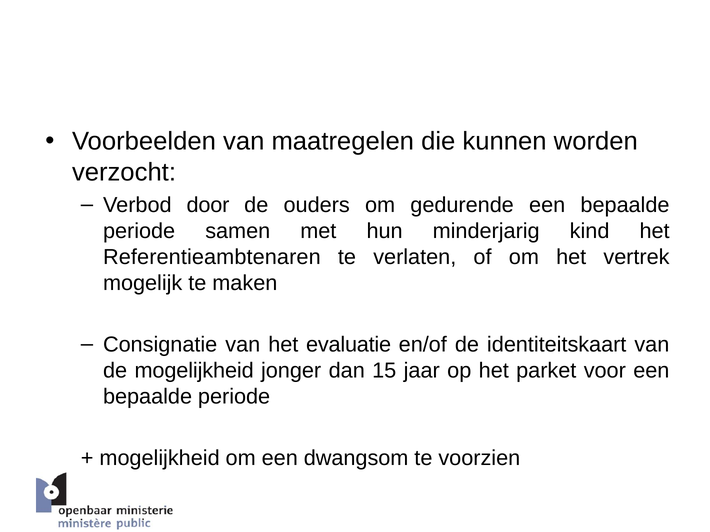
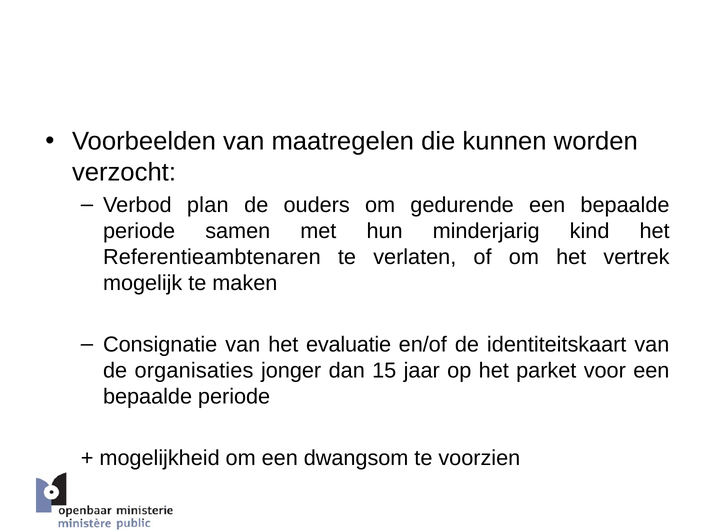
door: door -> plan
de mogelijkheid: mogelijkheid -> organisaties
